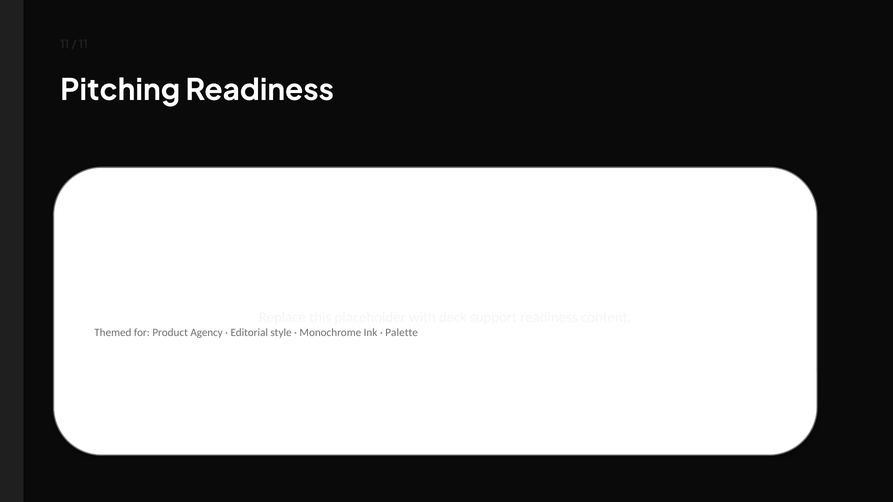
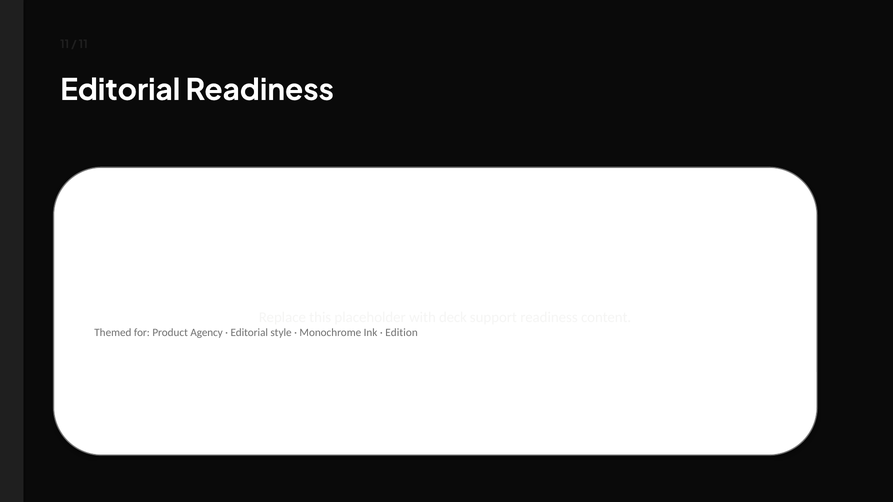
Pitching at (120, 90): Pitching -> Editorial
Palette: Palette -> Edition
